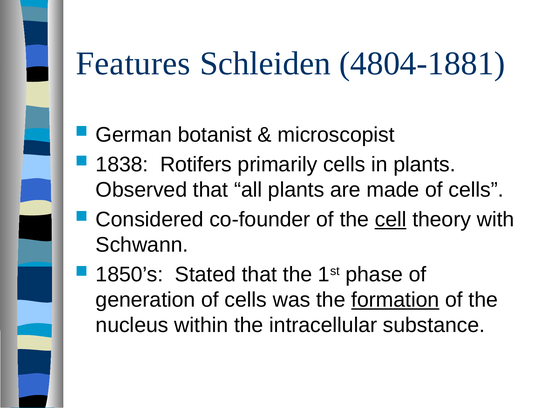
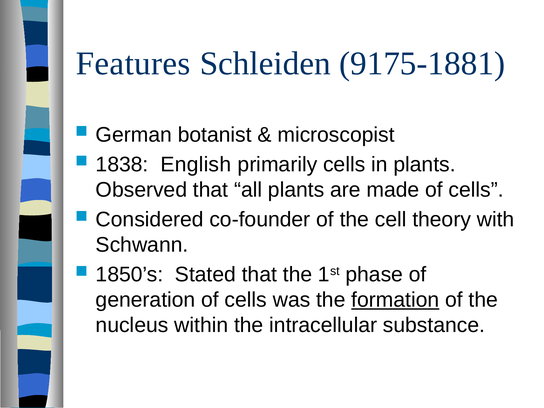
4804-1881: 4804-1881 -> 9175-1881
Rotifers: Rotifers -> English
cell underline: present -> none
